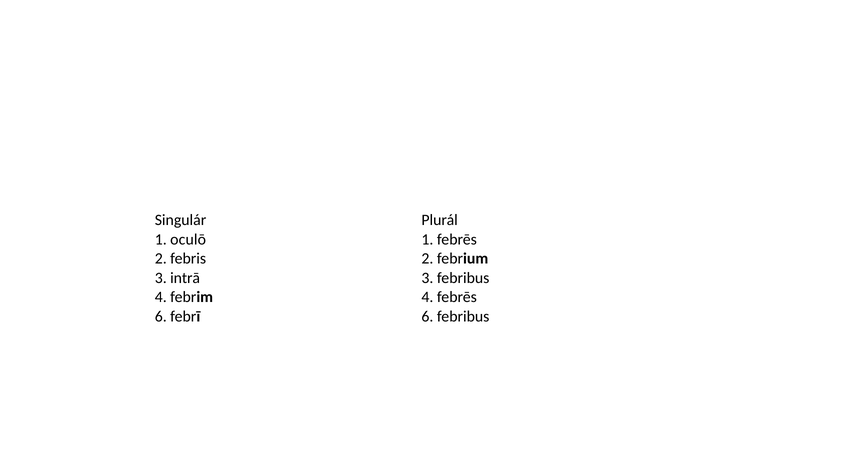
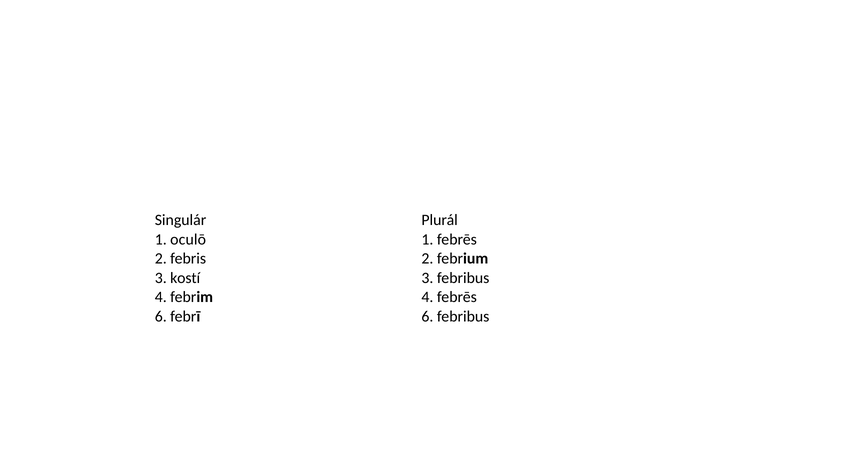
intrā: intrā -> kostí
